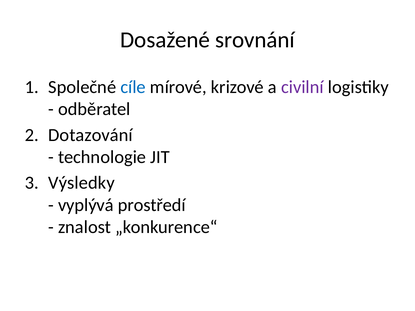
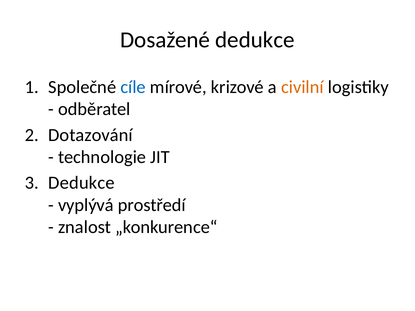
Dosažené srovnání: srovnání -> dedukce
civilní colour: purple -> orange
Výsledky at (82, 183): Výsledky -> Dedukce
